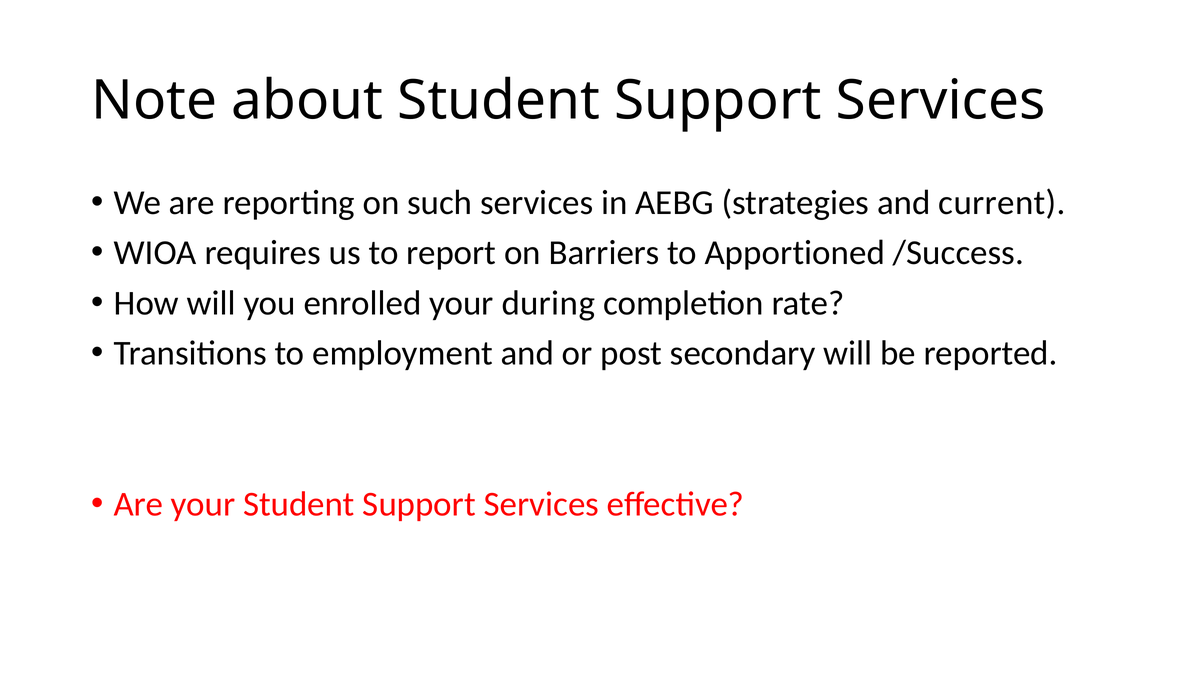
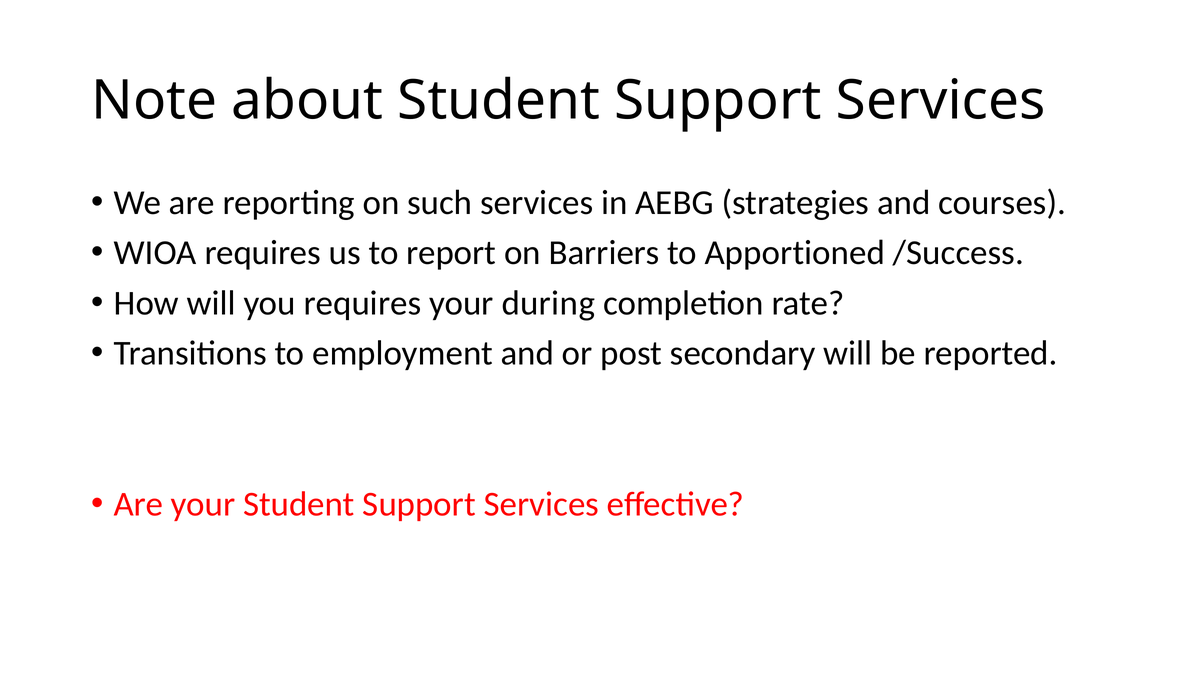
current: current -> courses
you enrolled: enrolled -> requires
